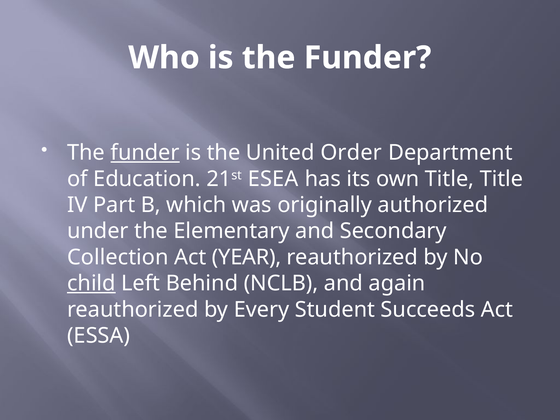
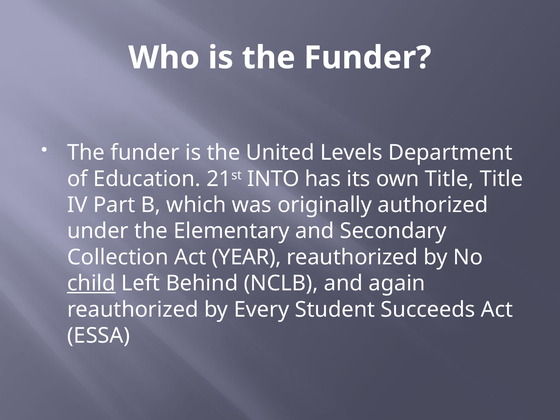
funder at (145, 153) underline: present -> none
Order: Order -> Levels
ESEA: ESEA -> INTO
